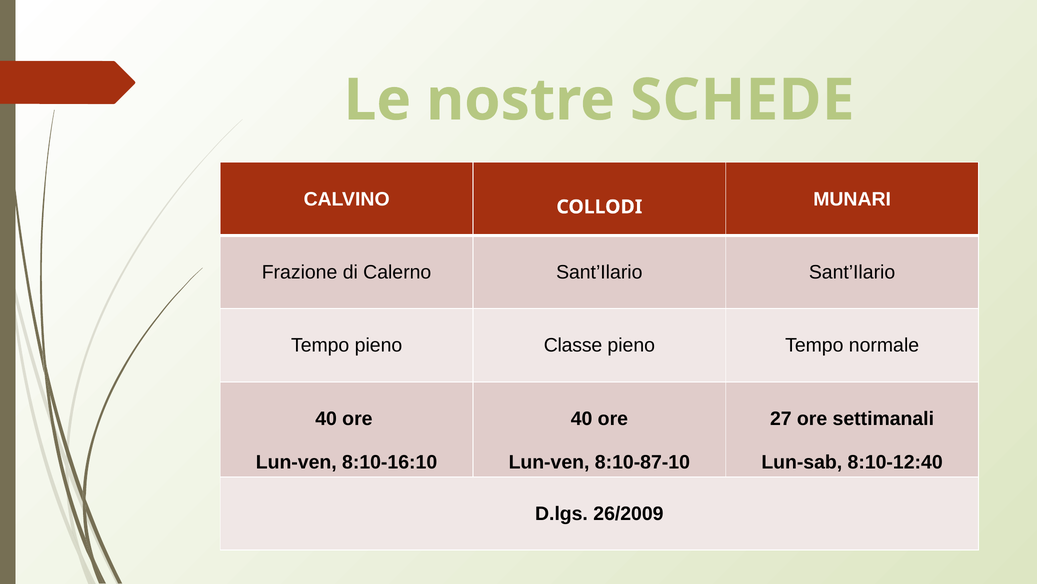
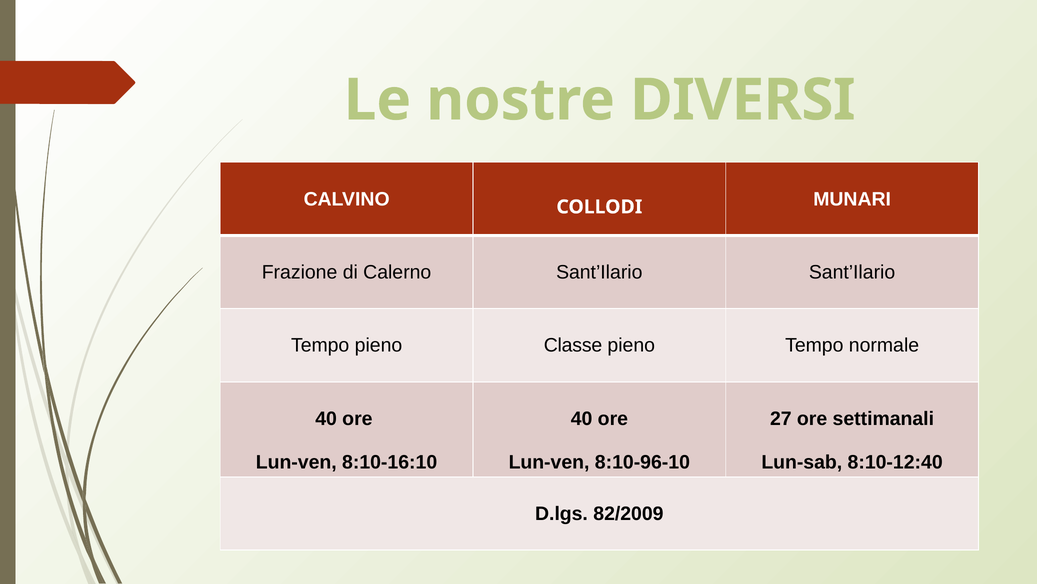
SCHEDE: SCHEDE -> DIVERSI
8:10-87-10: 8:10-87-10 -> 8:10-96-10
26/2009: 26/2009 -> 82/2009
